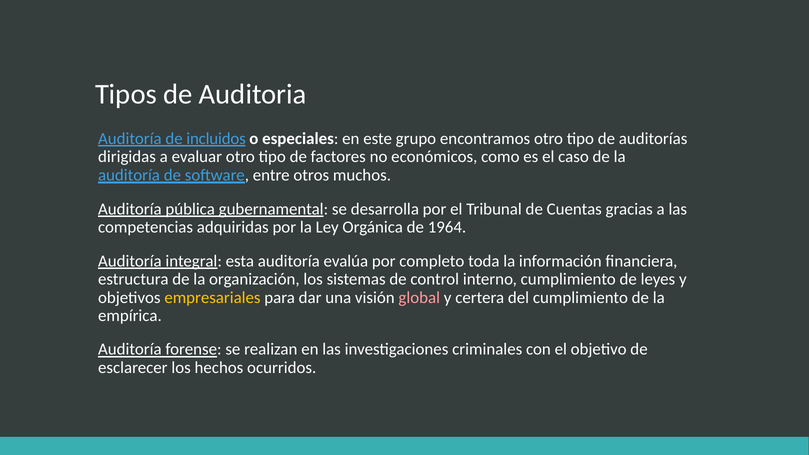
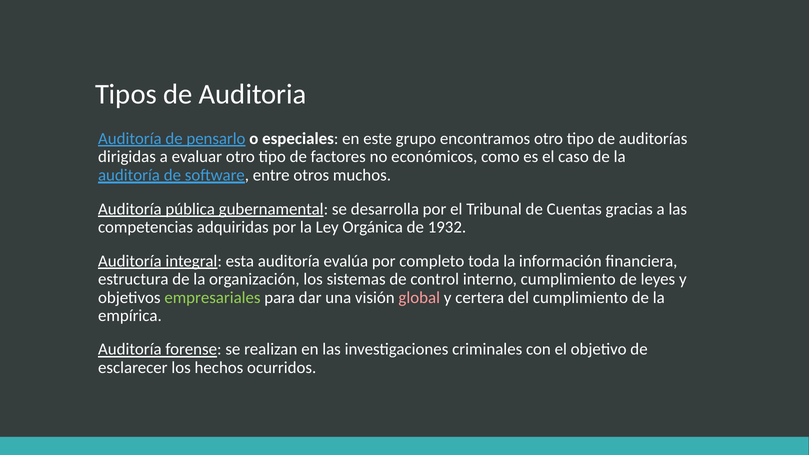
incluidos: incluidos -> pensarlo
1964: 1964 -> 1932
empresariales colour: yellow -> light green
